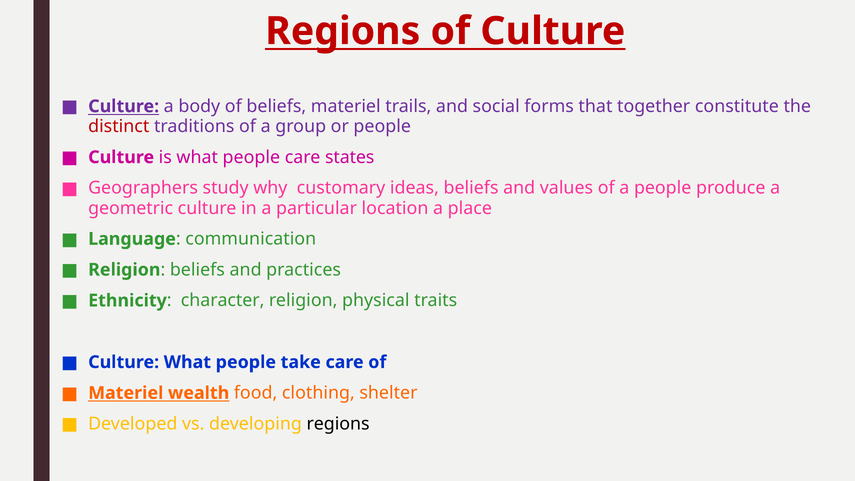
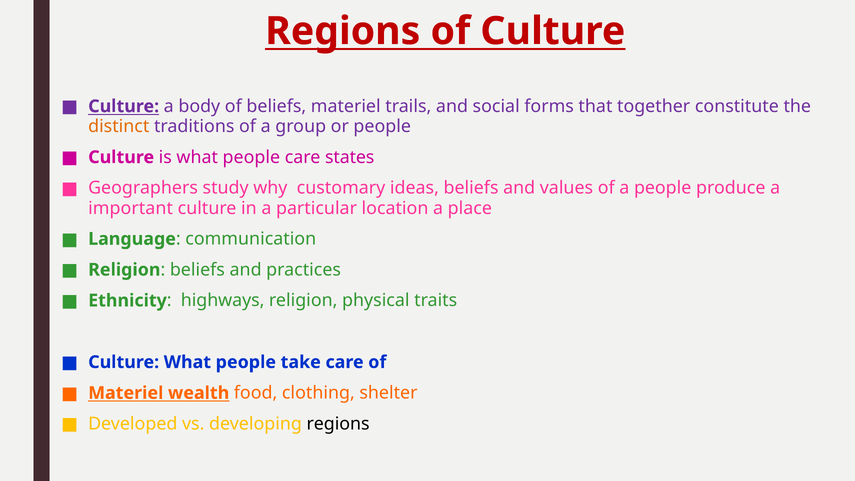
distinct colour: red -> orange
geometric: geometric -> important
character: character -> highways
